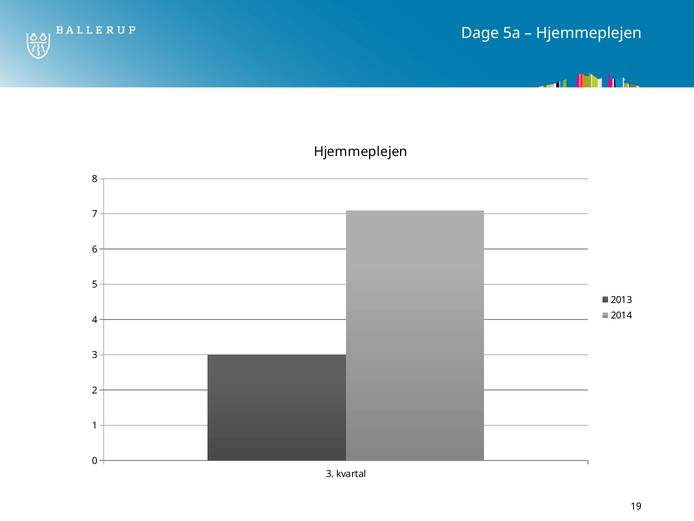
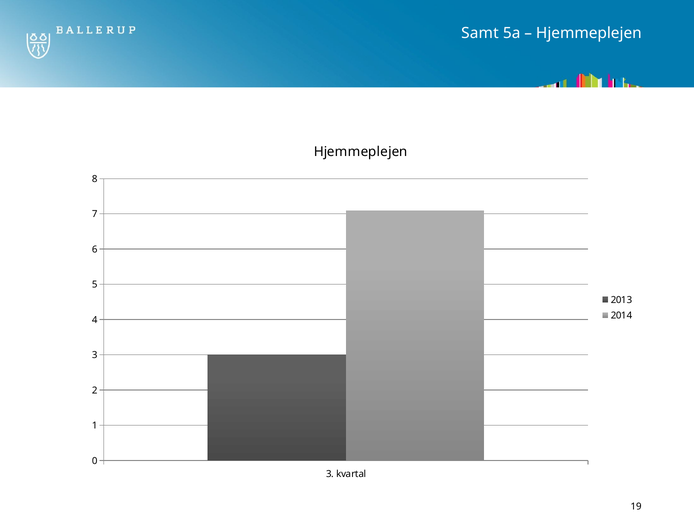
Dage: Dage -> Samt
